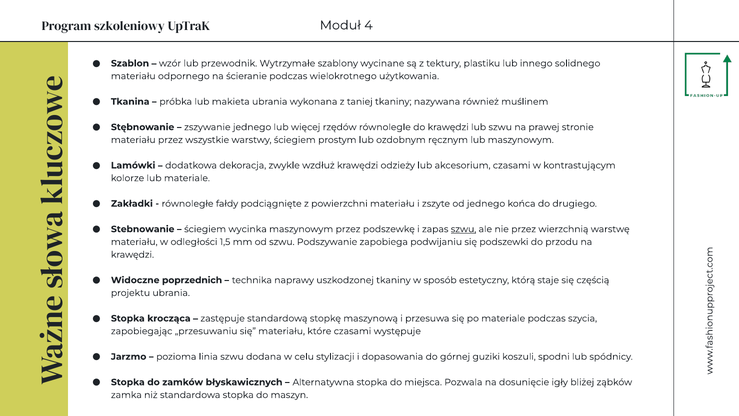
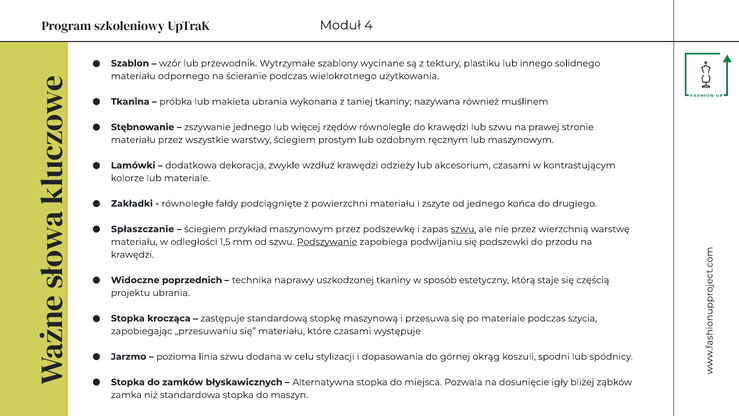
Stebnowanie: Stebnowanie -> Spłaszczanie
wycinka: wycinka -> przykład
Podszywanie underline: none -> present
guziki: guziki -> okrąg
